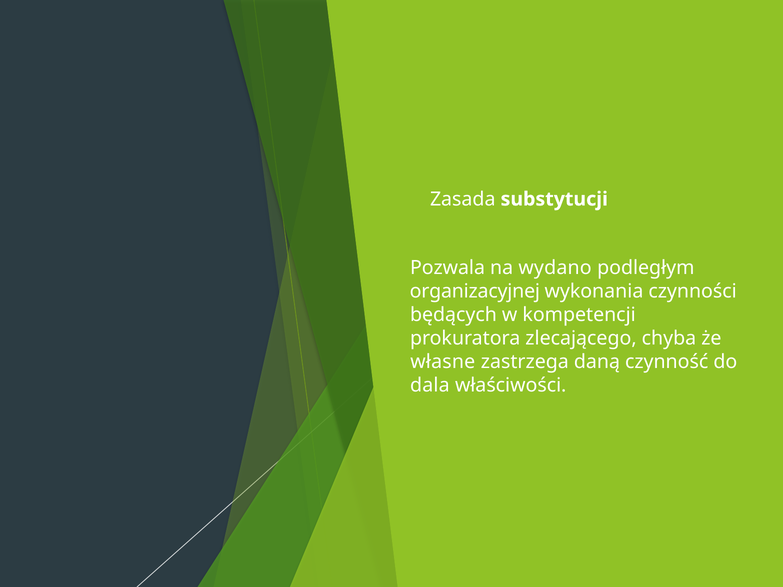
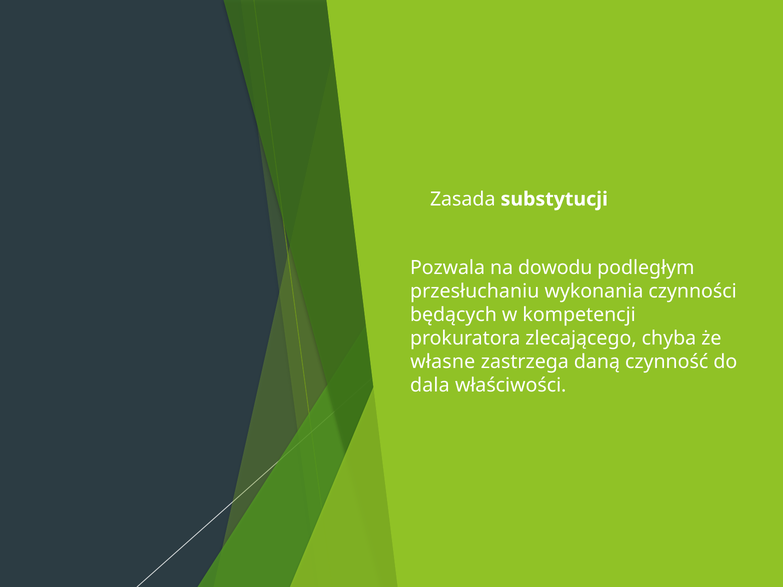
wydano: wydano -> dowodu
organizacyjnej: organizacyjnej -> przesłuchaniu
